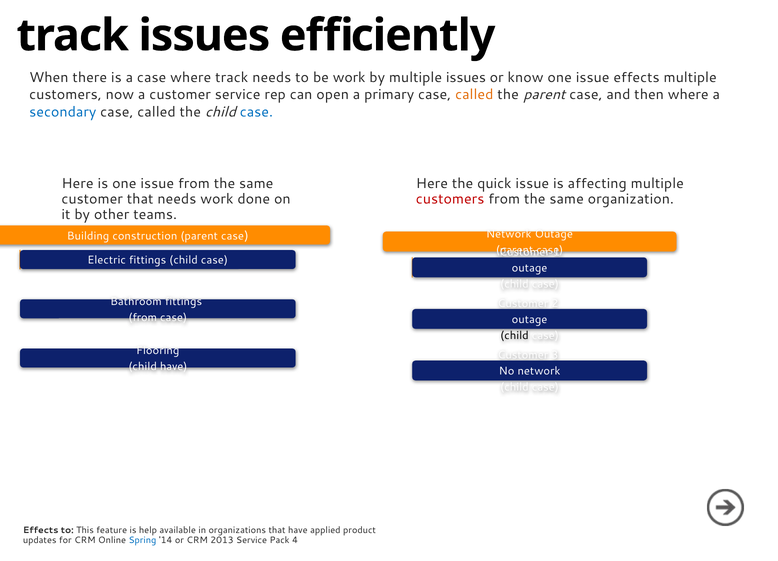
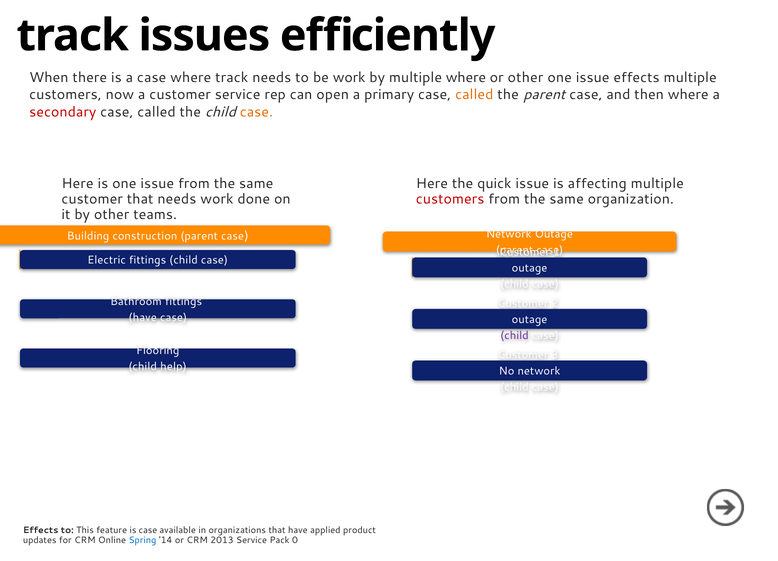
multiple issues: issues -> where
or know: know -> other
secondary colour: blue -> red
case at (256, 112) colour: blue -> orange
from at (143, 318): from -> have
child at (514, 336) colour: black -> purple
child have: have -> help
is help: help -> case
4: 4 -> 0
